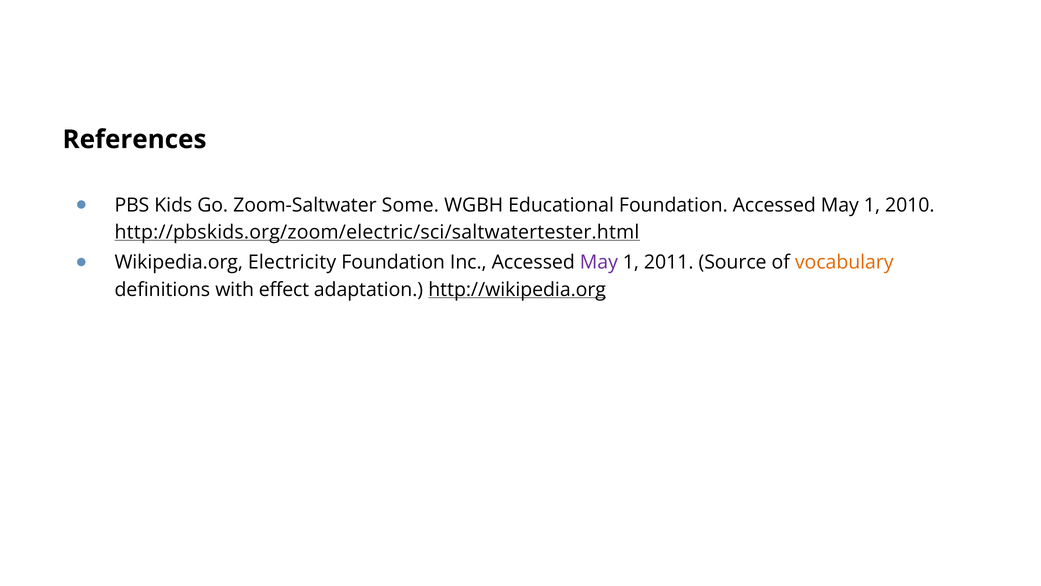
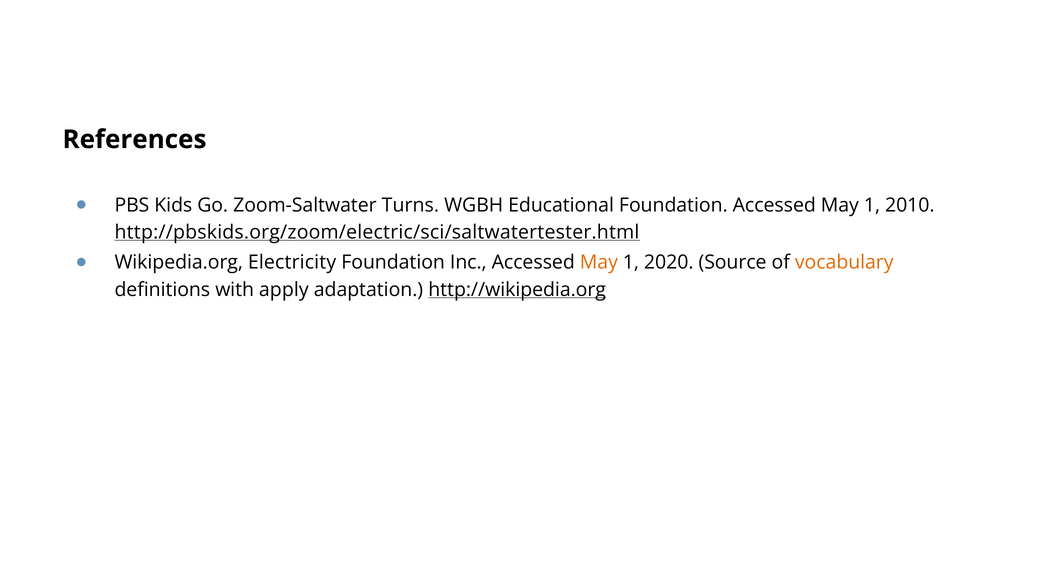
Some: Some -> Turns
May at (599, 262) colour: purple -> orange
2011: 2011 -> 2020
effect: effect -> apply
